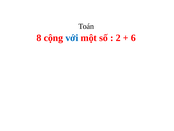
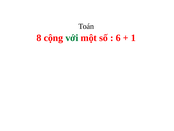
với colour: blue -> green
2: 2 -> 6
6: 6 -> 1
